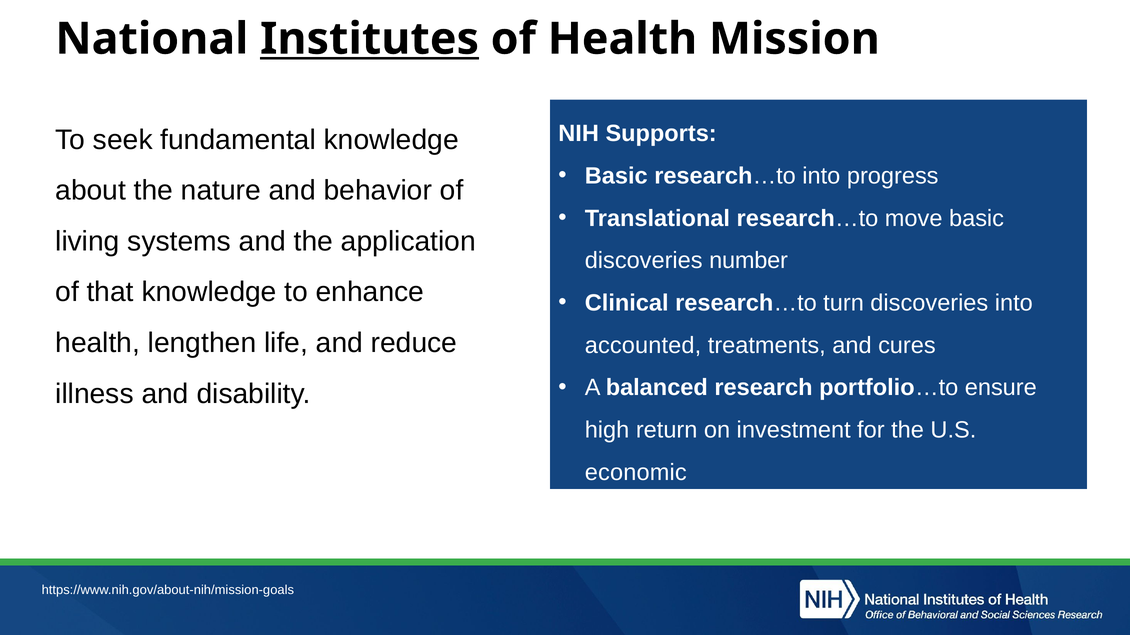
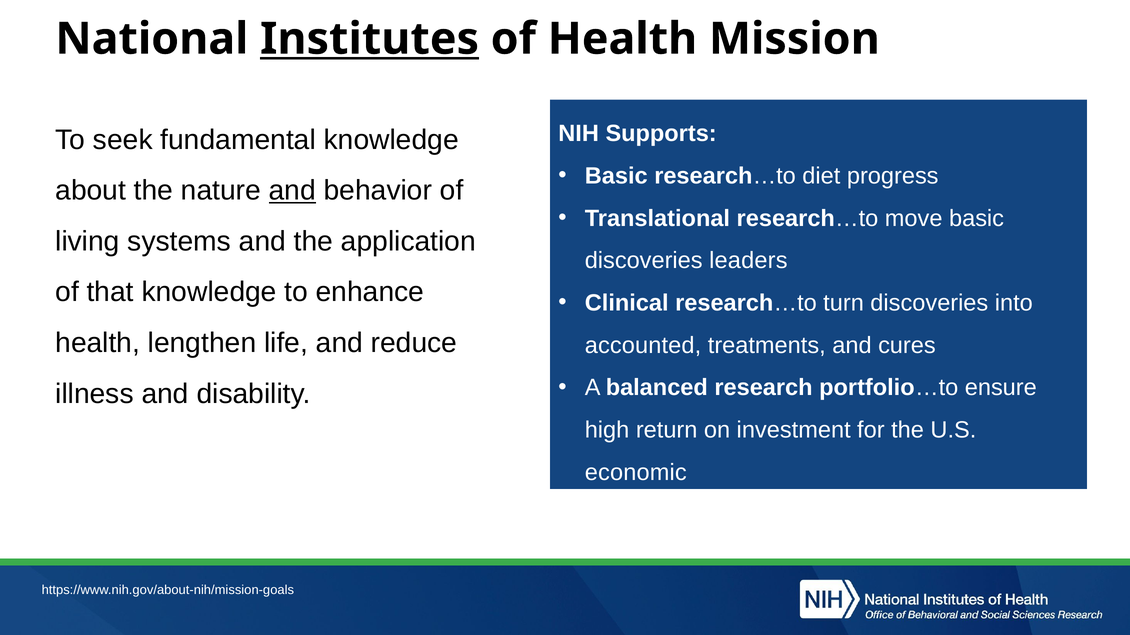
research…to into: into -> diet
and at (292, 191) underline: none -> present
number: number -> leaders
